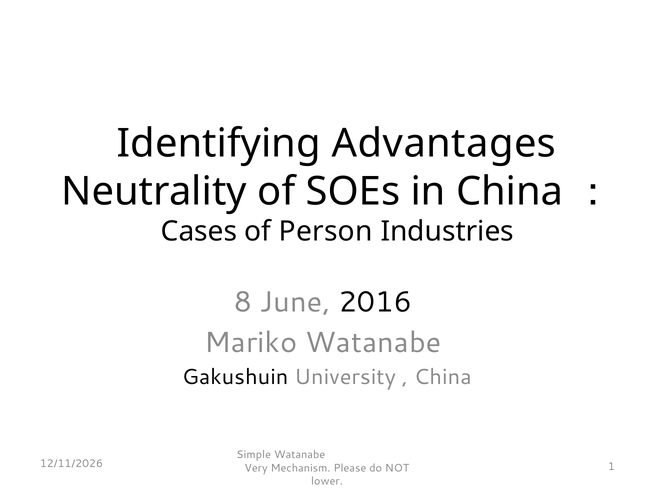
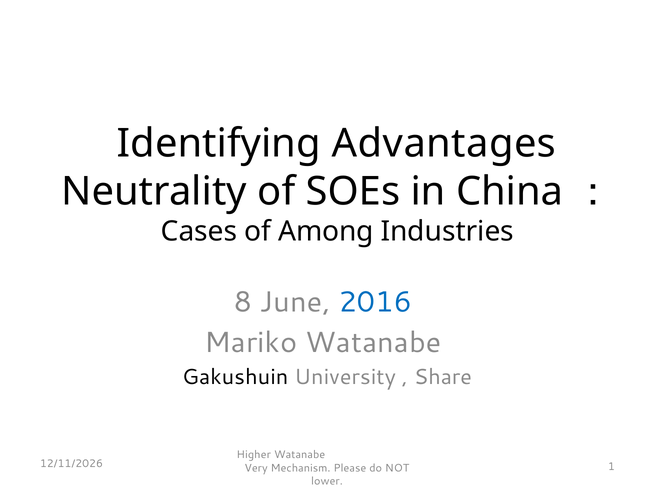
Person: Person -> Among
2016 colour: black -> blue
China at (443, 377): China -> Share
Simple: Simple -> Higher
